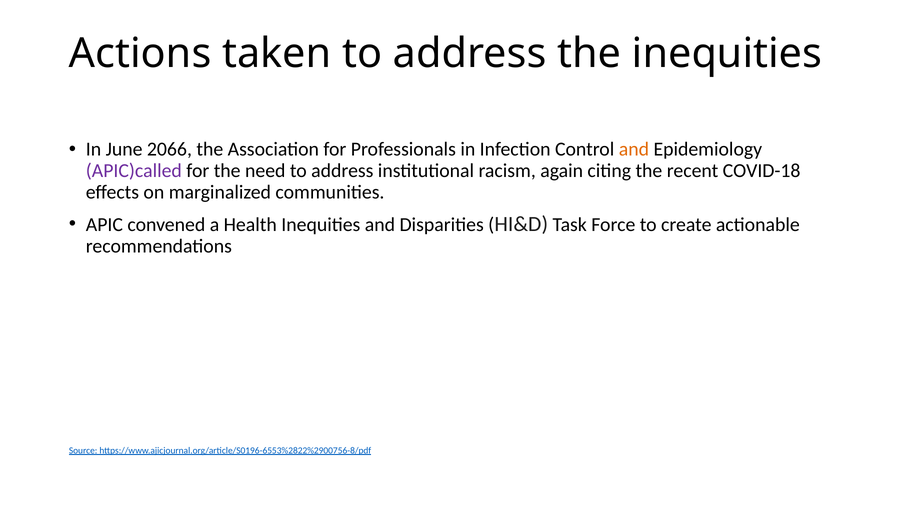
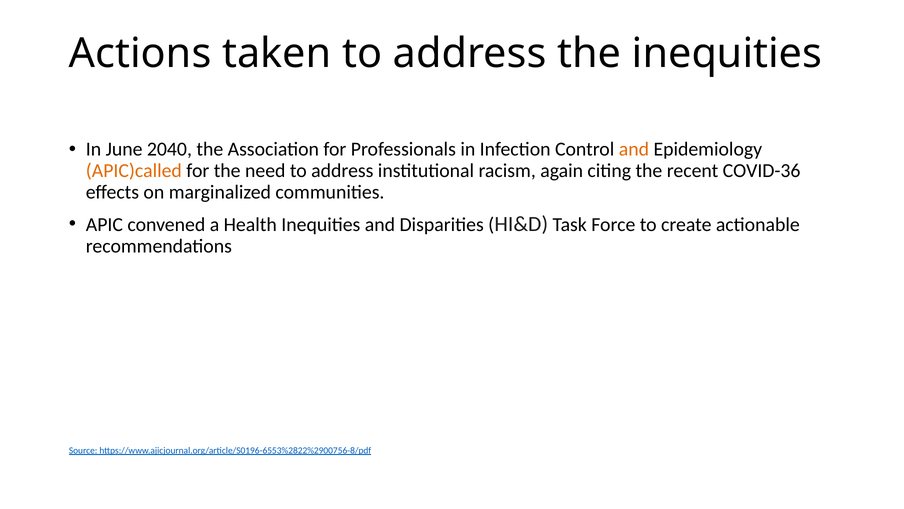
2066: 2066 -> 2040
APIC)called colour: purple -> orange
COVID-18: COVID-18 -> COVID-36
